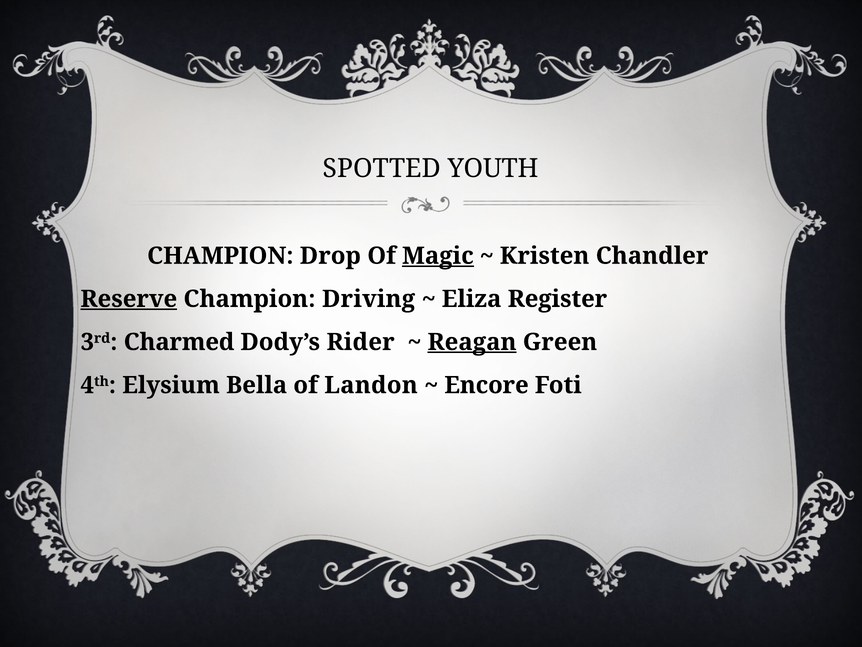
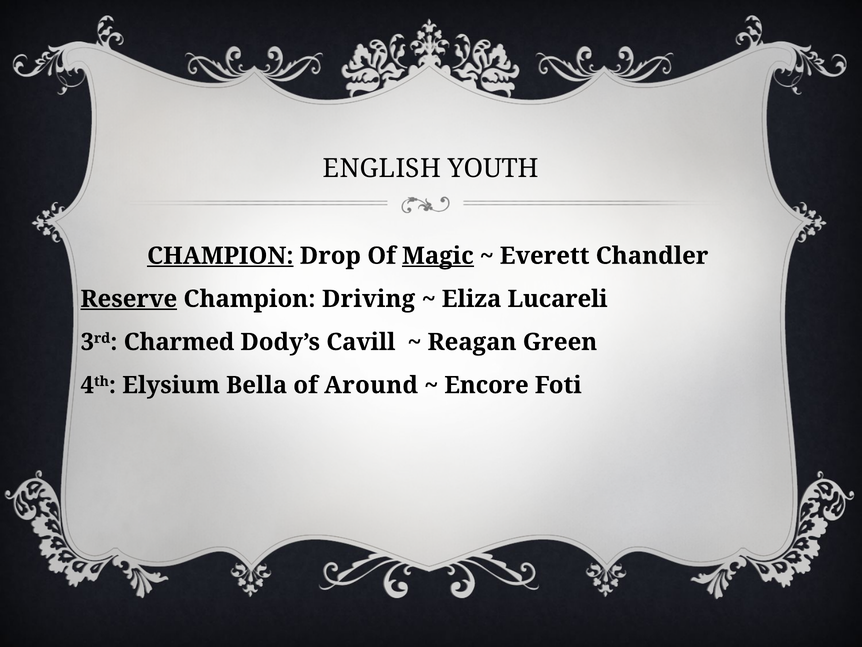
SPOTTED: SPOTTED -> ENGLISH
CHAMPION at (220, 256) underline: none -> present
Kristen: Kristen -> Everett
Register: Register -> Lucareli
Rider: Rider -> Cavill
Reagan underline: present -> none
Landon: Landon -> Around
